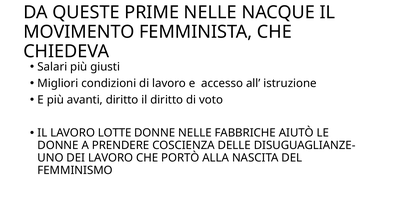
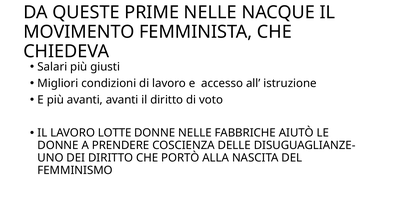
avanti diritto: diritto -> avanti
DEI LAVORO: LAVORO -> DIRITTO
